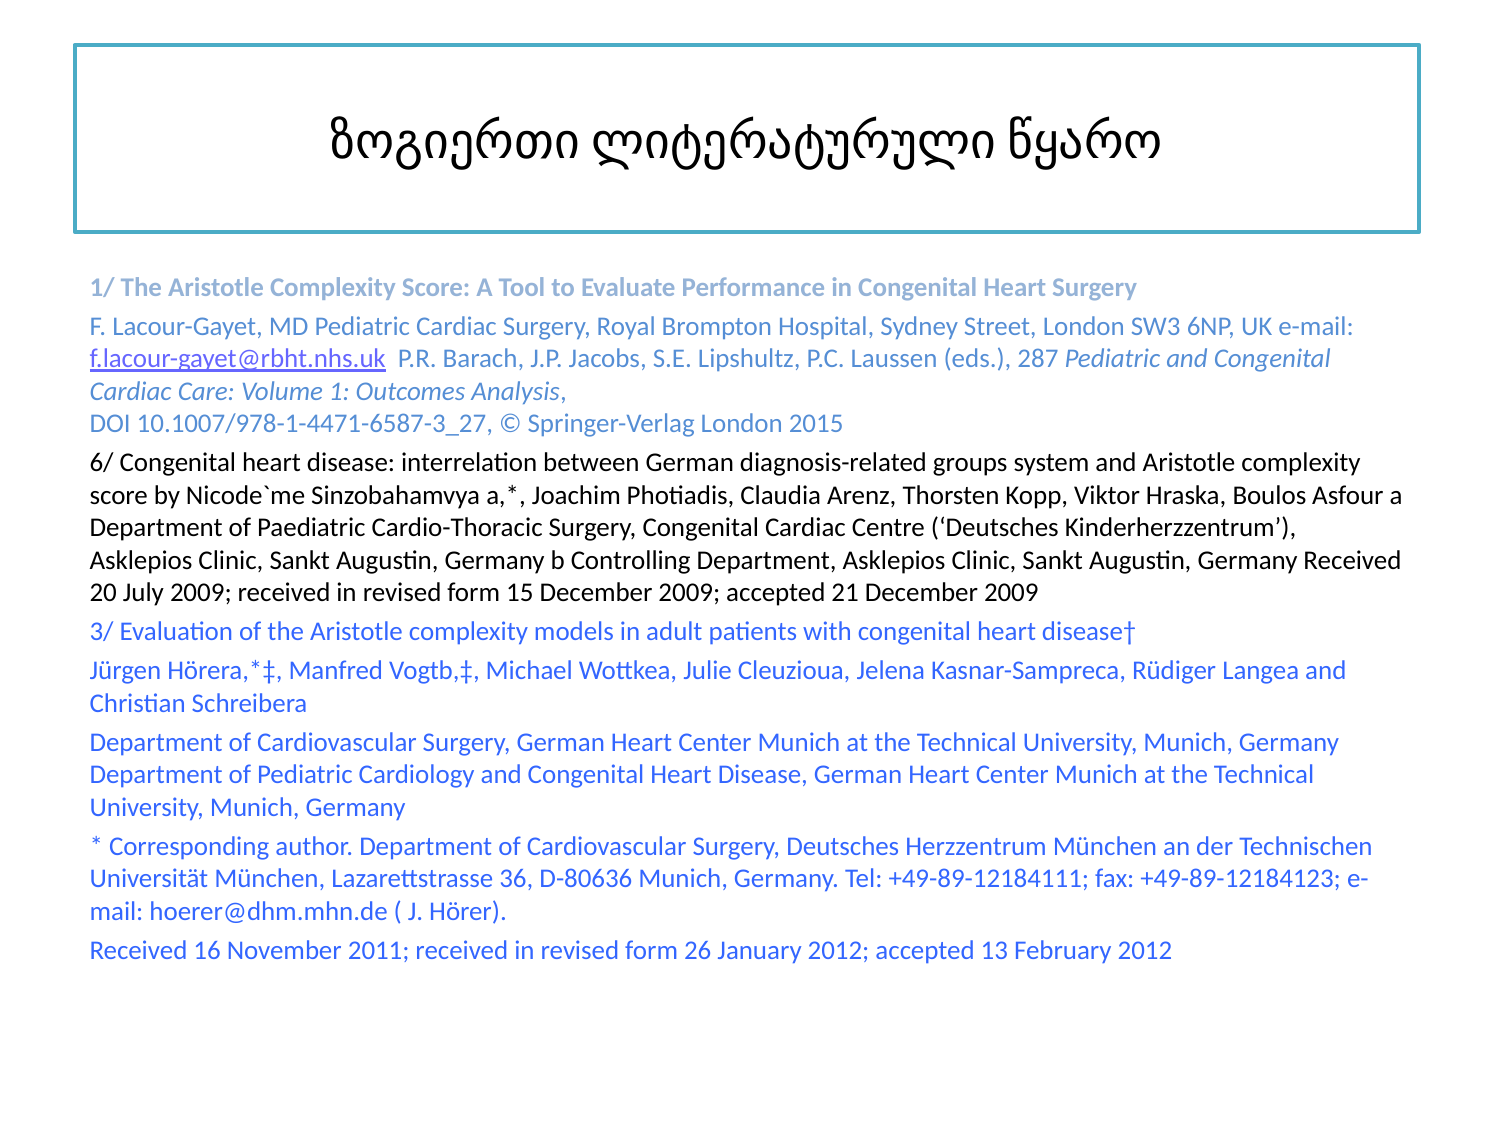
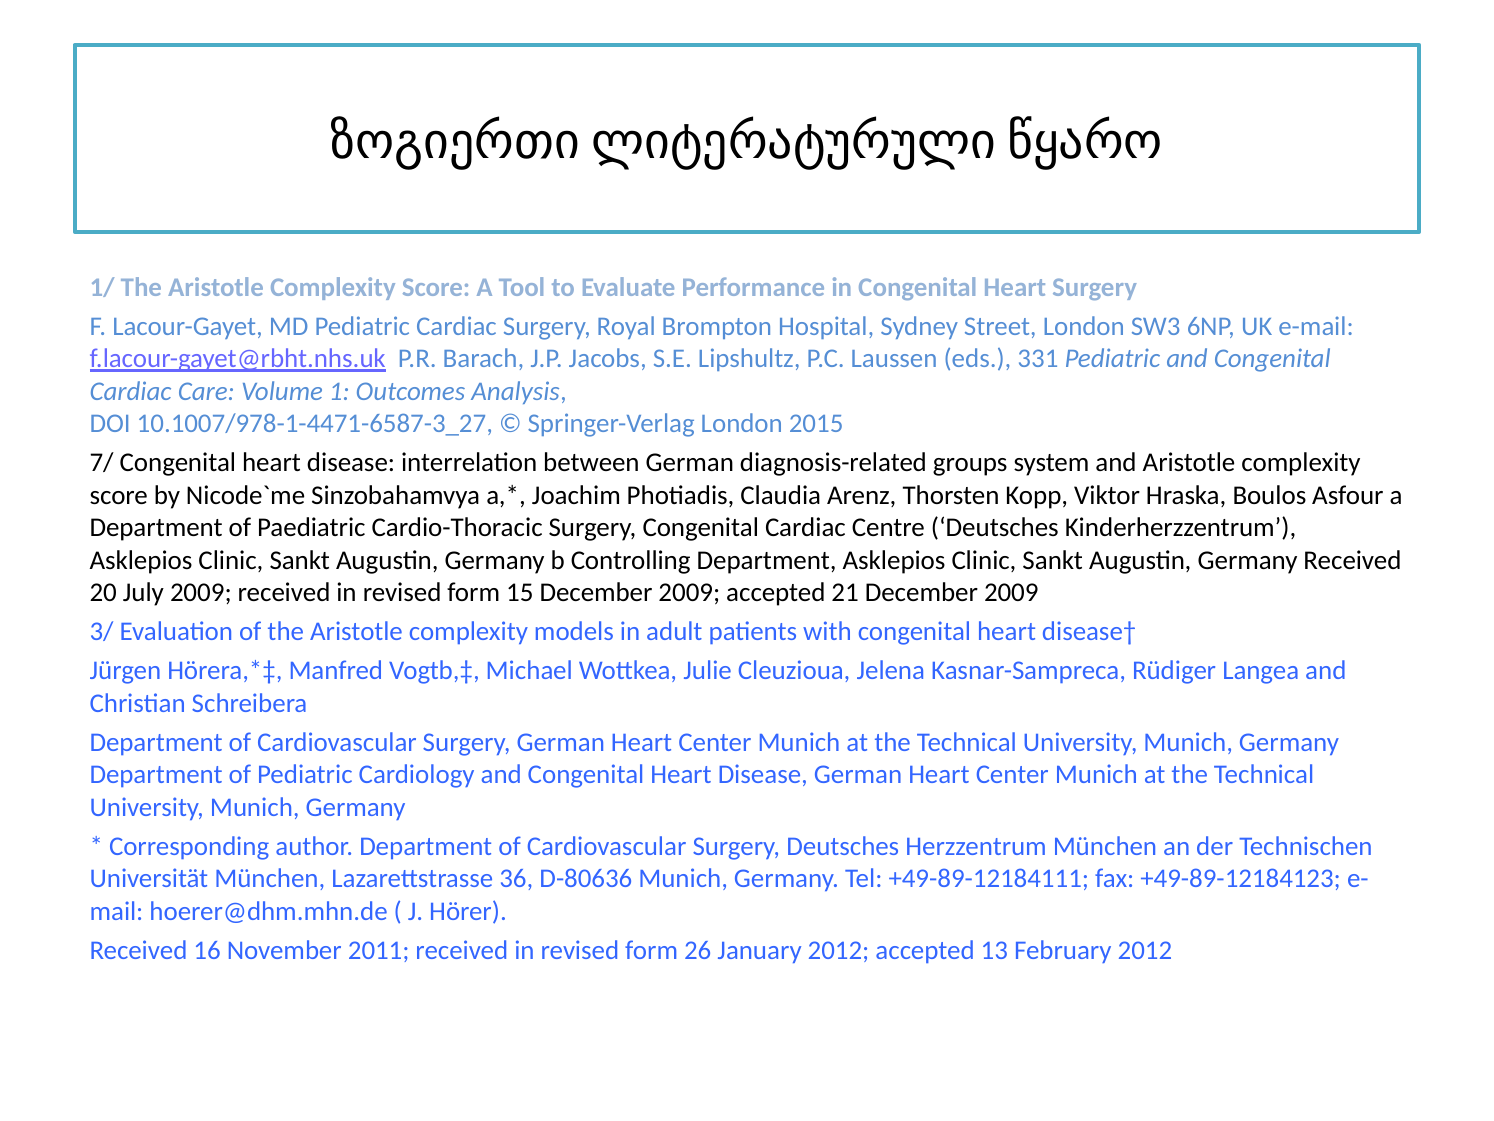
287: 287 -> 331
6/: 6/ -> 7/
